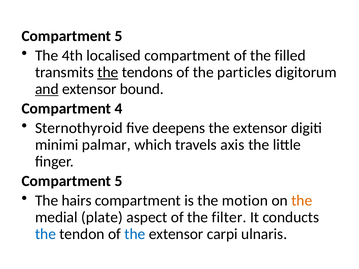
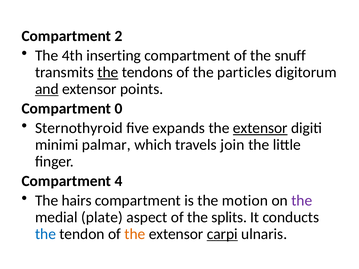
5 at (118, 36): 5 -> 2
localised: localised -> inserting
filled: filled -> snuff
bound: bound -> points
4: 4 -> 0
deepens: deepens -> expands
extensor at (260, 128) underline: none -> present
axis: axis -> join
5 at (118, 181): 5 -> 4
the at (302, 201) colour: orange -> purple
filter: filter -> splits
the at (135, 234) colour: blue -> orange
carpi underline: none -> present
